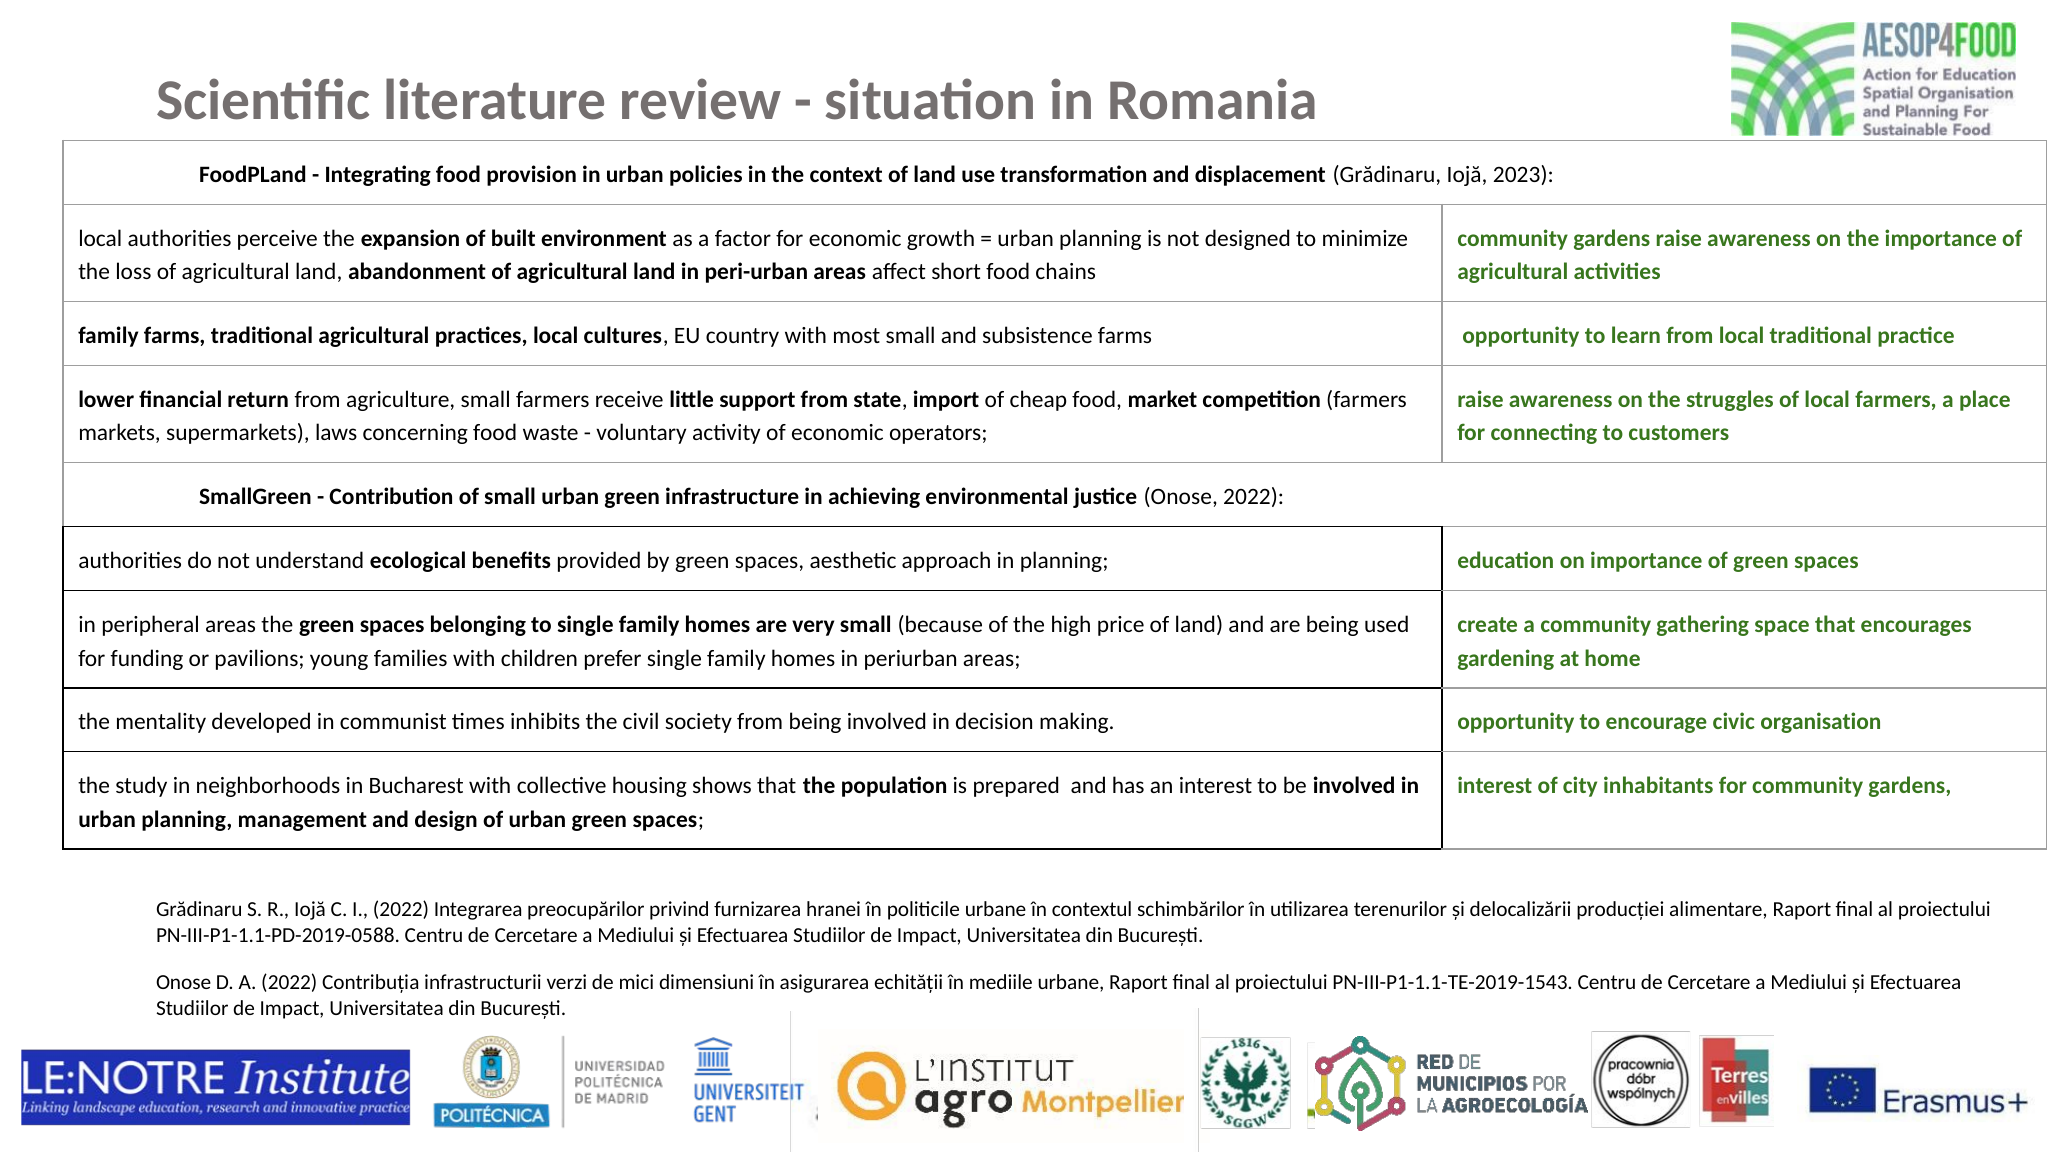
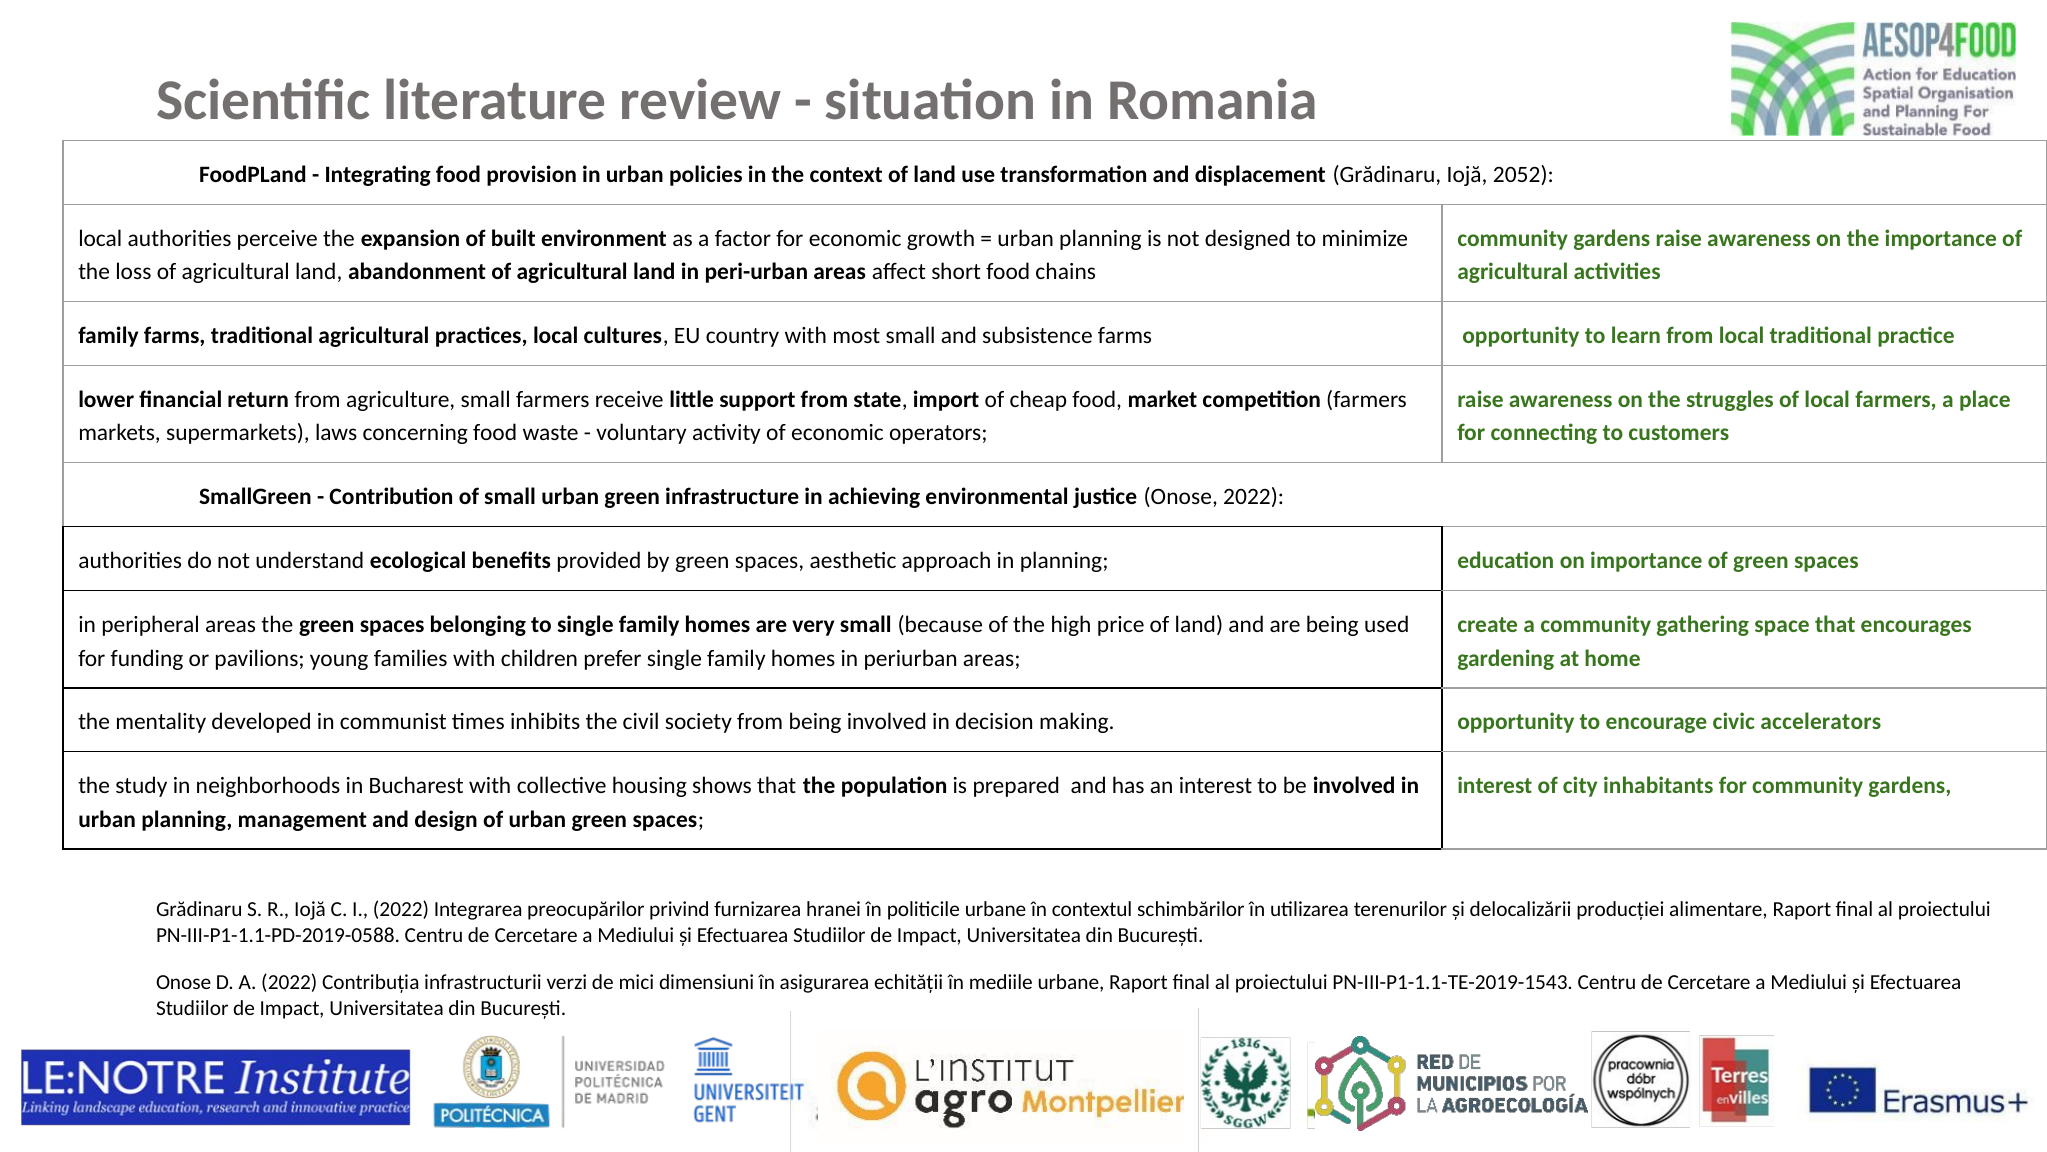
2023: 2023 -> 2052
organisation: organisation -> accelerators
